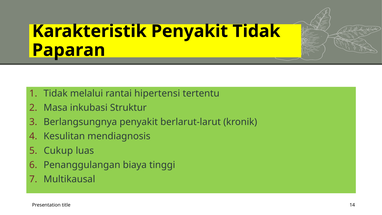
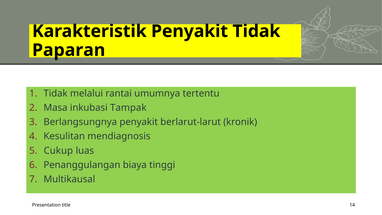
hipertensi: hipertensi -> umumnya
Struktur: Struktur -> Tampak
